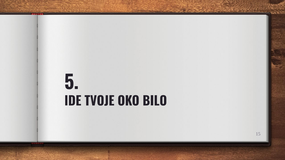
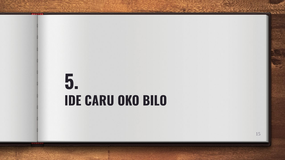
TVOJE: TVOJE -> CARU
